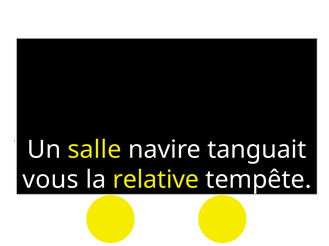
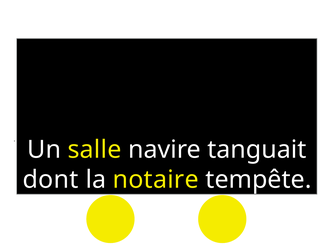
vous: vous -> dont
relative: relative -> notaire
